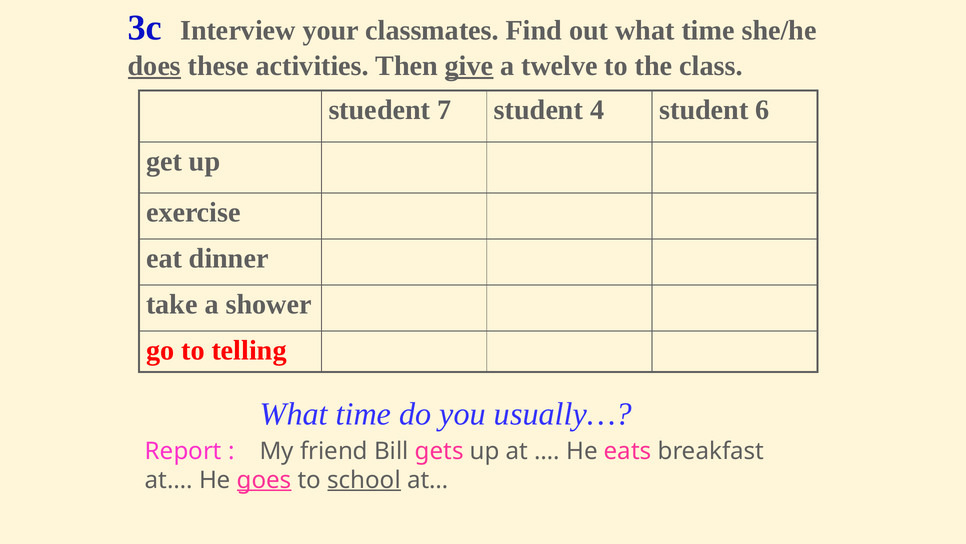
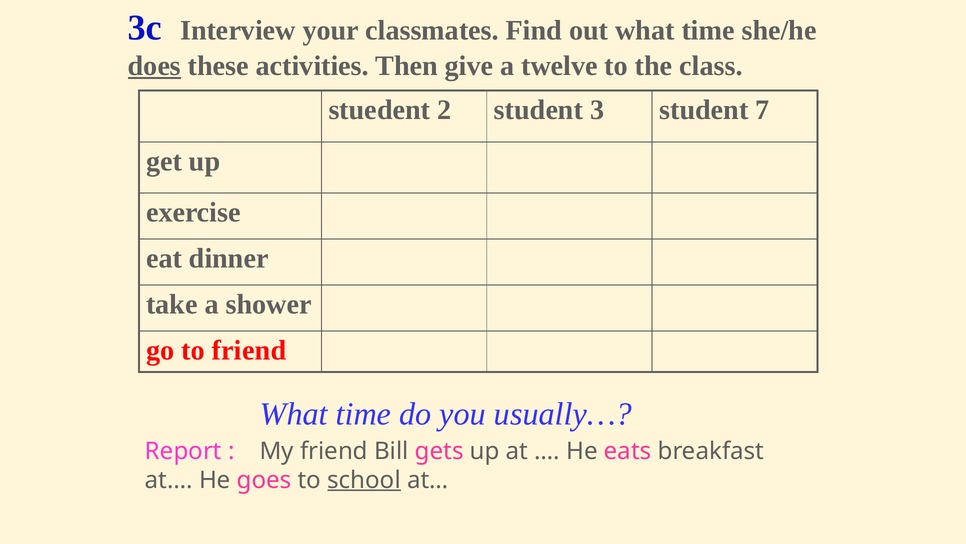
give underline: present -> none
7: 7 -> 2
4: 4 -> 3
6: 6 -> 7
to telling: telling -> friend
goes underline: present -> none
